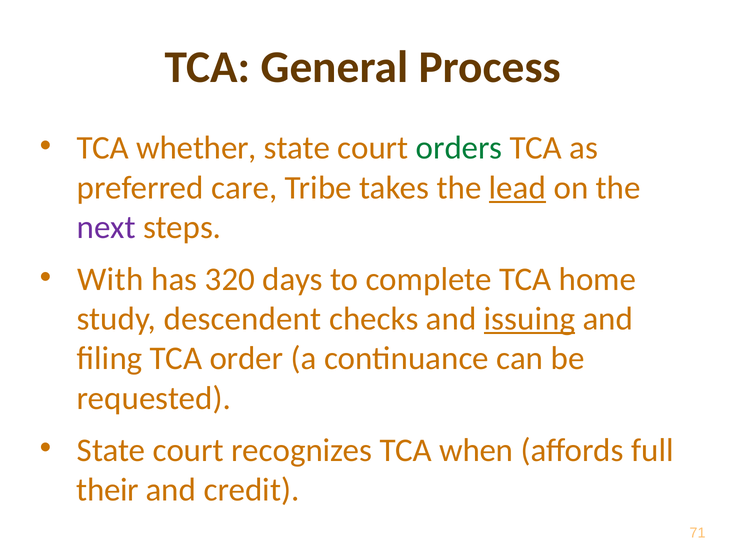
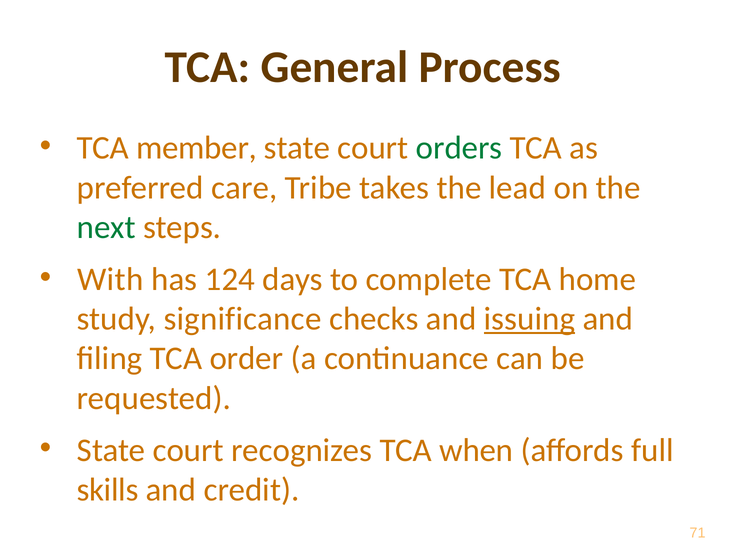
whether: whether -> member
lead underline: present -> none
next colour: purple -> green
320: 320 -> 124
descendent: descendent -> significance
their: their -> skills
